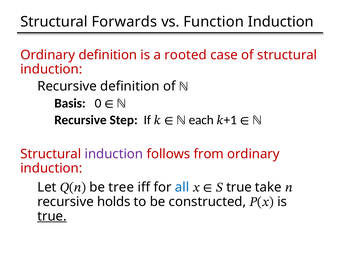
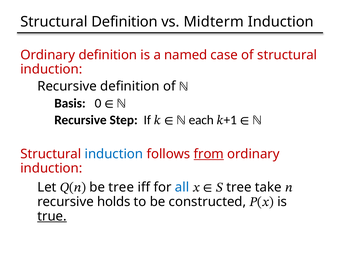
Structural Forwards: Forwards -> Definition
Function: Function -> Midterm
rooted: rooted -> named
induction at (114, 154) colour: purple -> blue
from underline: none -> present
true at (239, 187): true -> tree
